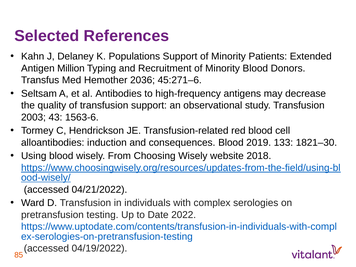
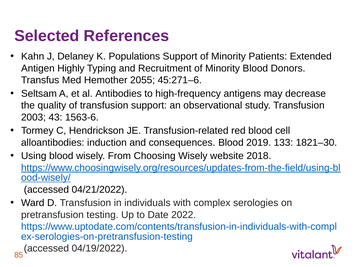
Million: Million -> Highly
2036: 2036 -> 2055
